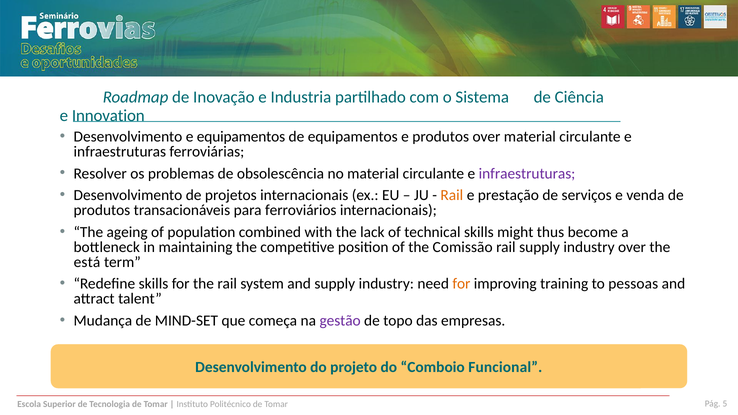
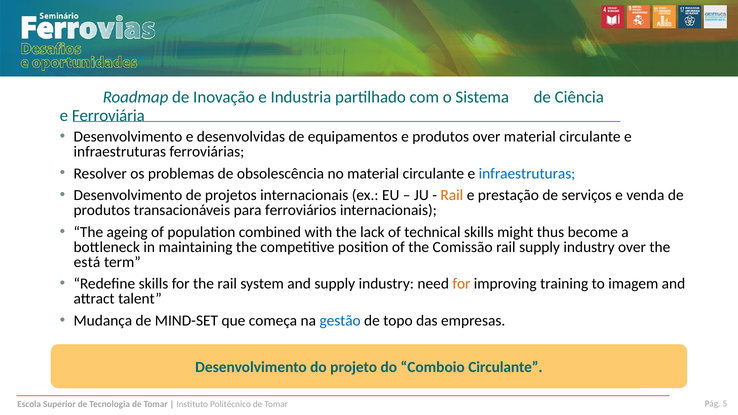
Innovation: Innovation -> Ferroviária
e equipamentos: equipamentos -> desenvolvidas
infraestruturas at (527, 173) colour: purple -> blue
pessoas: pessoas -> imagem
gestão colour: purple -> blue
Comboio Funcional: Funcional -> Circulante
